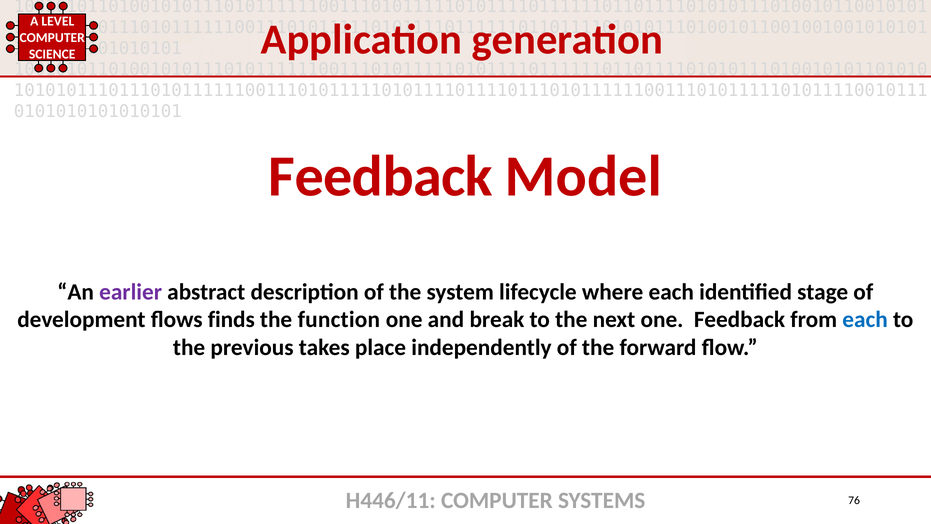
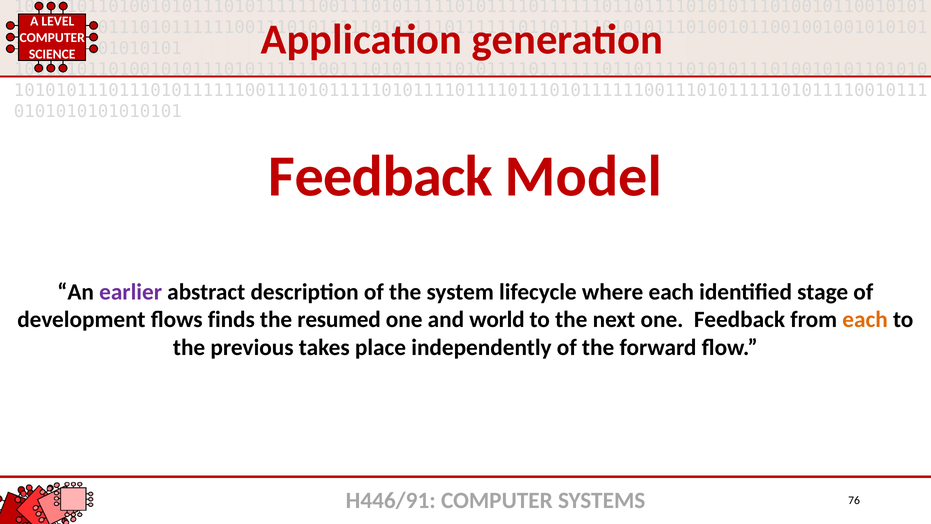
function: function -> resumed
break: break -> world
each at (865, 320) colour: blue -> orange
H446/11: H446/11 -> H446/91
